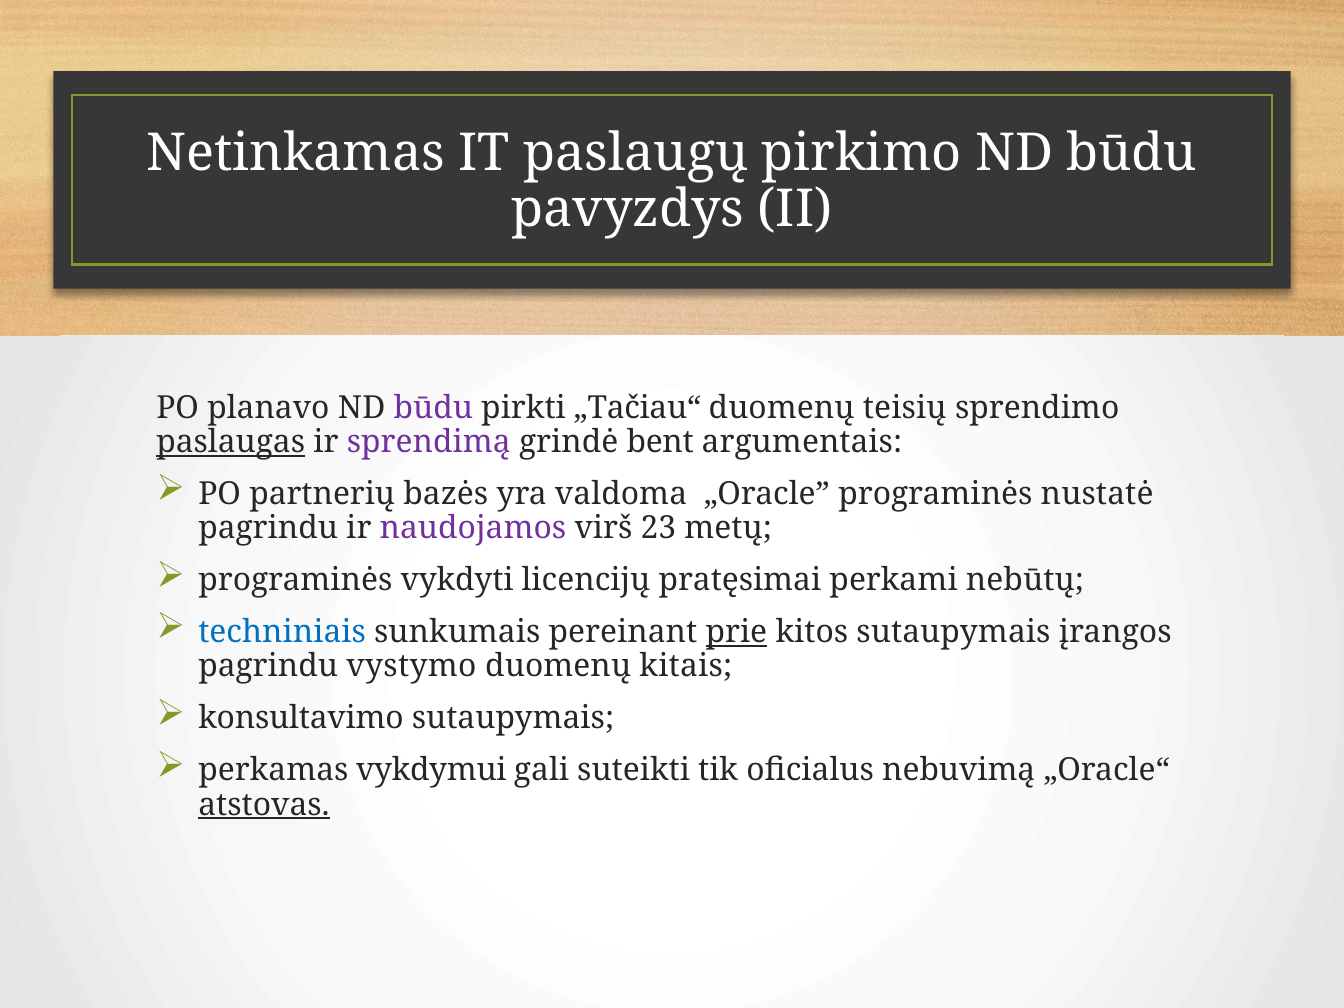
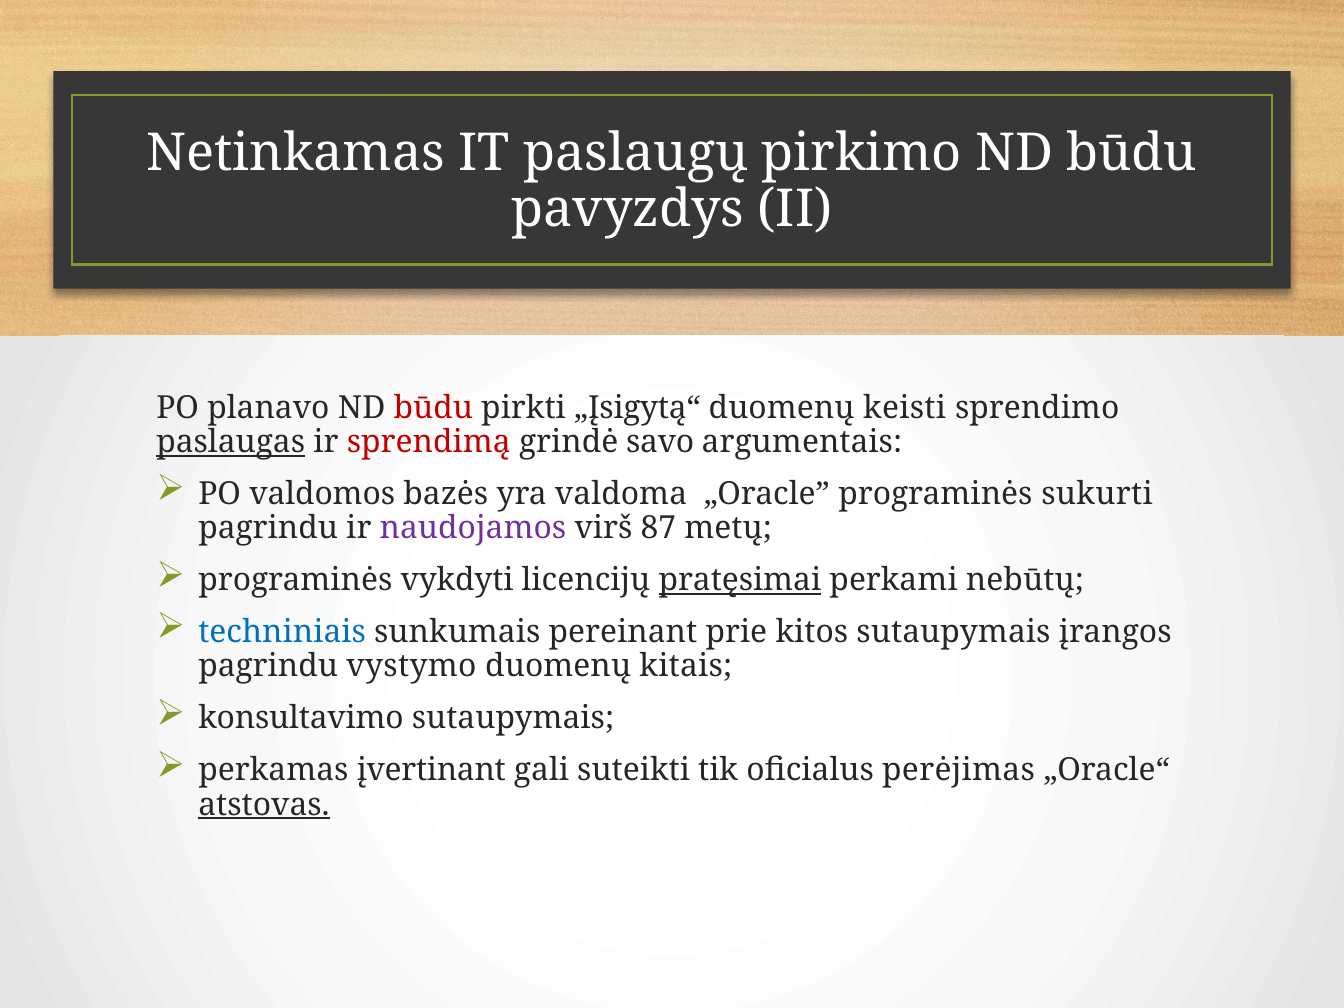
būdu at (433, 408) colour: purple -> red
„Tačiau“: „Tačiau“ -> „Įsigytą“
teisių: teisių -> keisti
sprendimą colour: purple -> red
bent: bent -> savo
partnerių: partnerių -> valdomos
nustatė: nustatė -> sukurti
23: 23 -> 87
pratęsimai underline: none -> present
prie underline: present -> none
vykdymui: vykdymui -> įvertinant
nebuvimą: nebuvimą -> perėjimas
